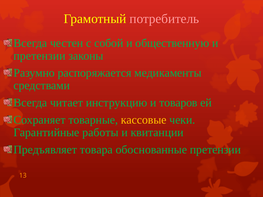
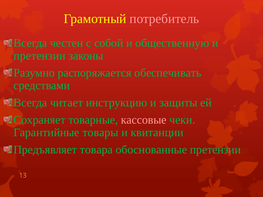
медикаменты: медикаменты -> обеспечивать
товаров: товаров -> защиты
кассовые colour: yellow -> pink
работы: работы -> товары
